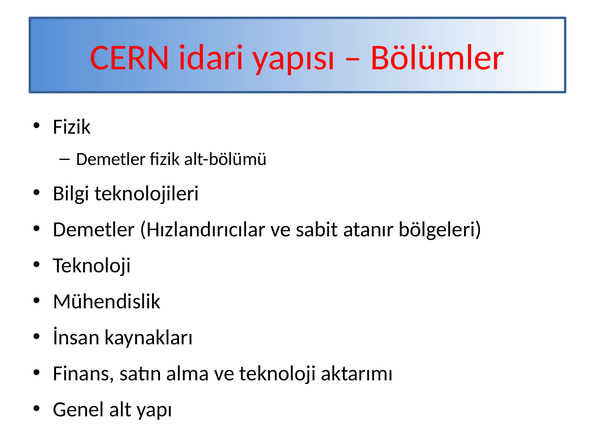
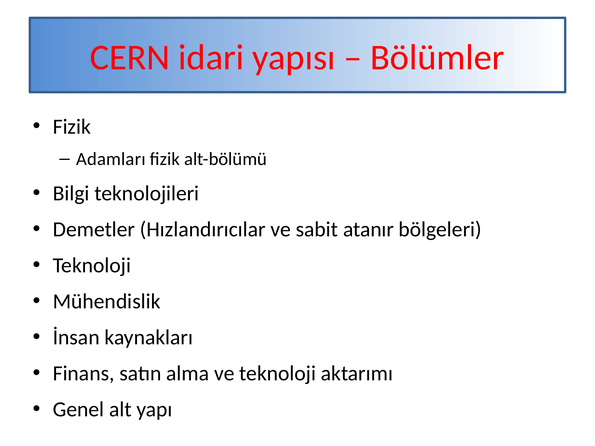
Demetler at (111, 159): Demetler -> Adamları
